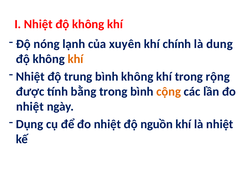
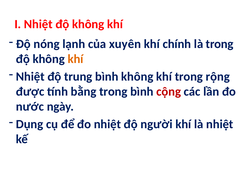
là dung: dung -> trong
cộng colour: orange -> red
nhiệt at (30, 107): nhiệt -> nước
nguồn: nguồn -> người
